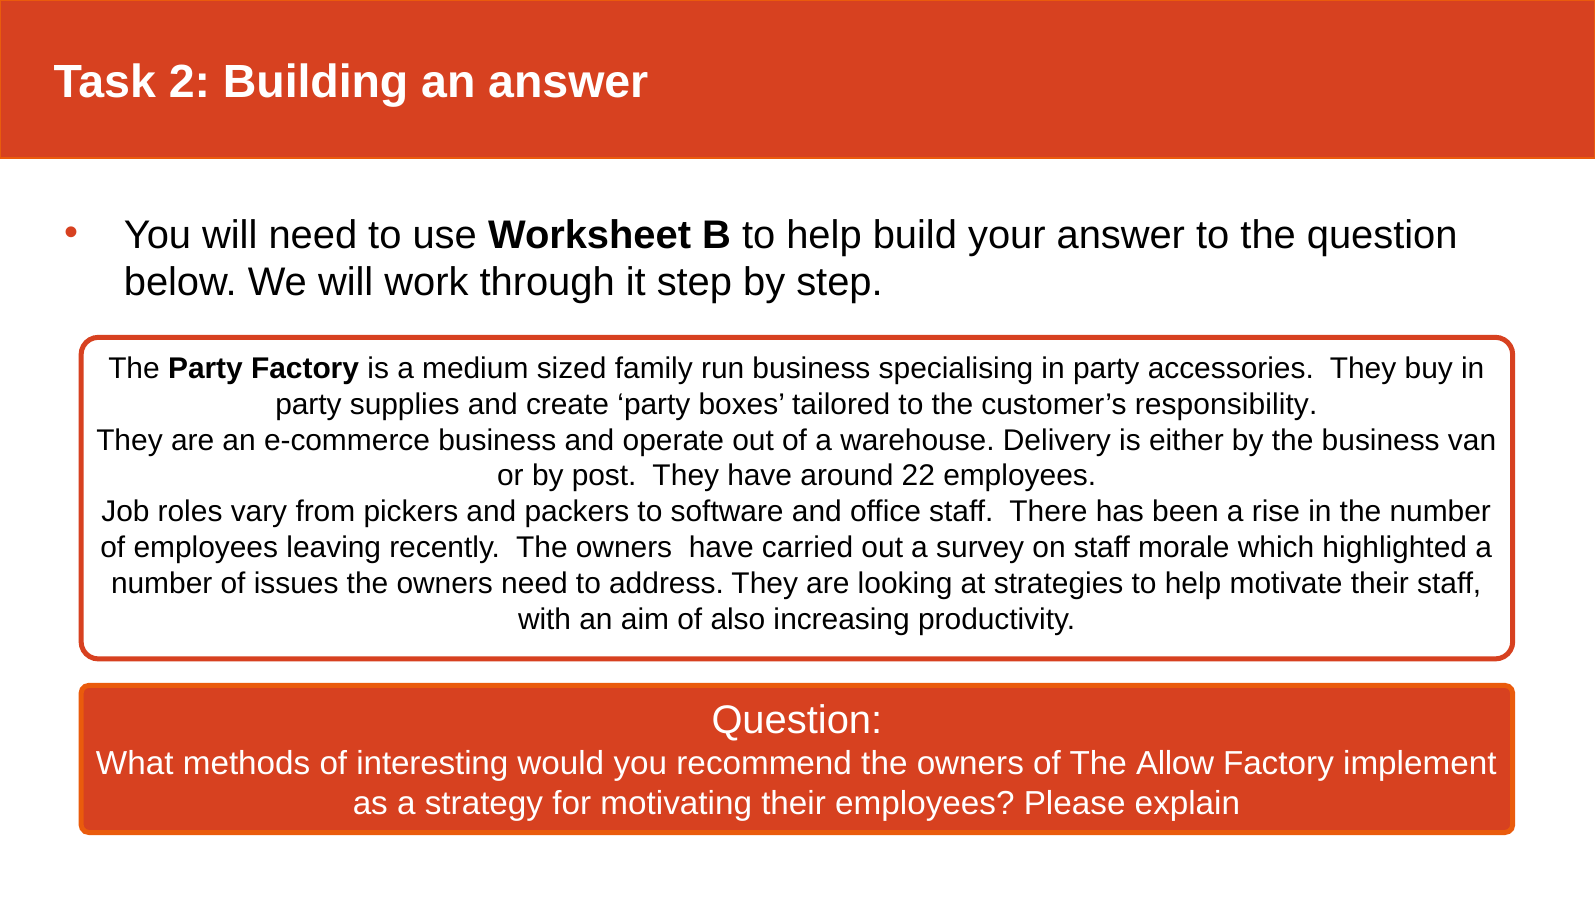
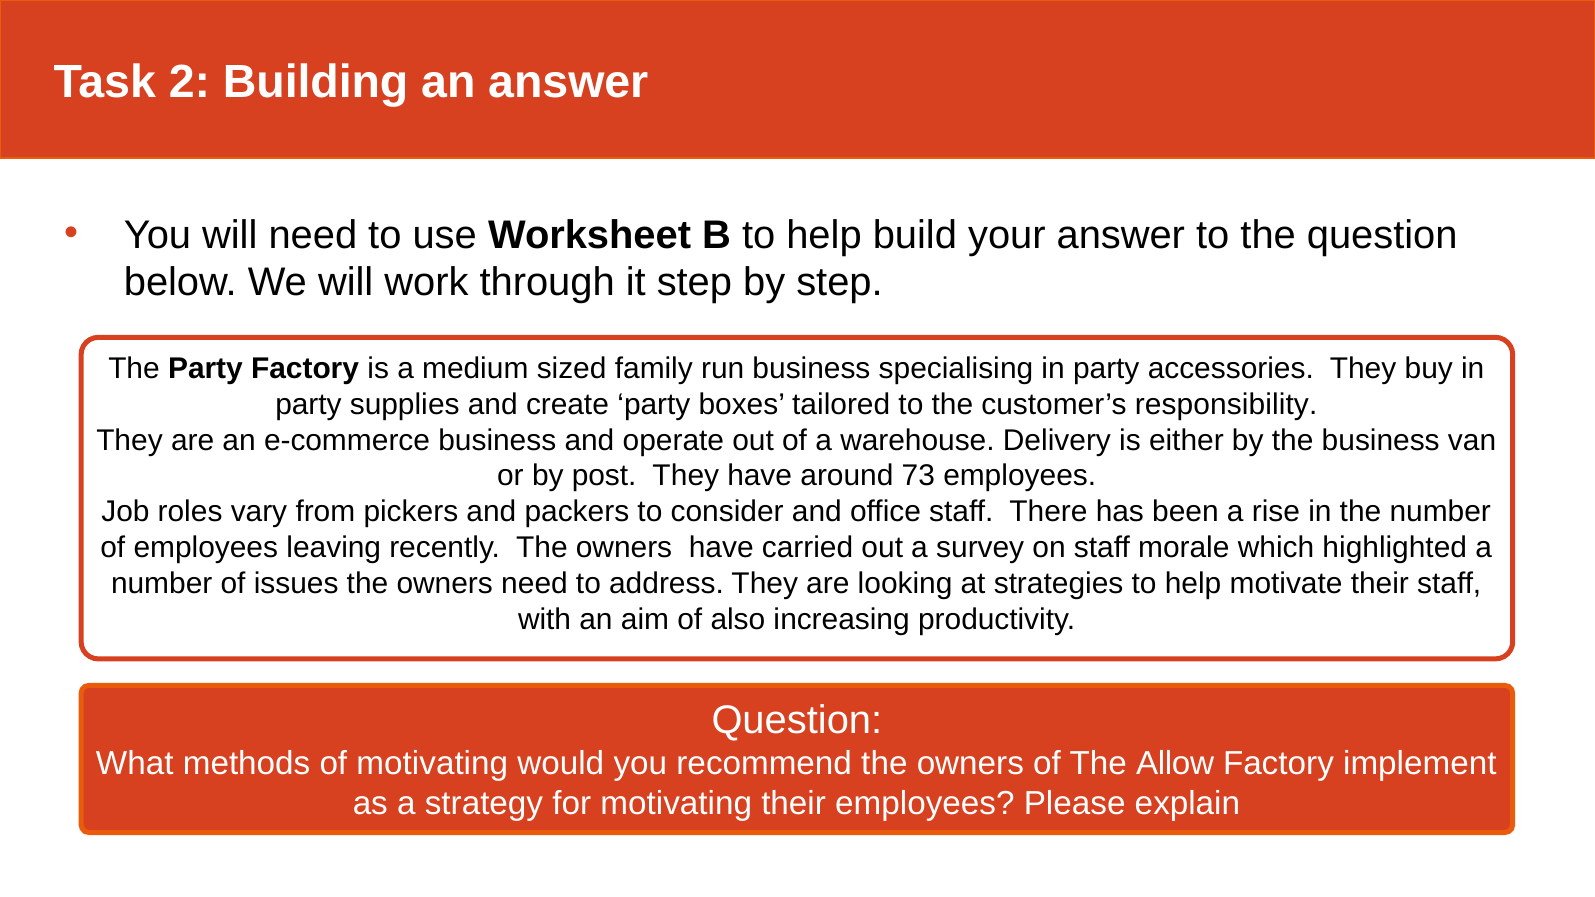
22: 22 -> 73
software: software -> consider
of interesting: interesting -> motivating
